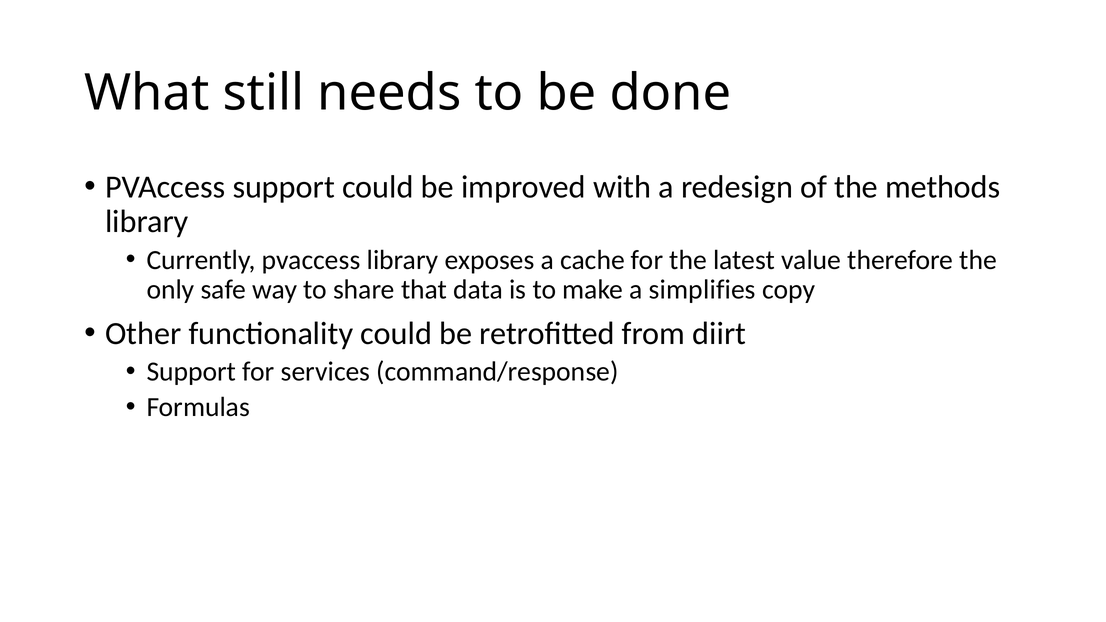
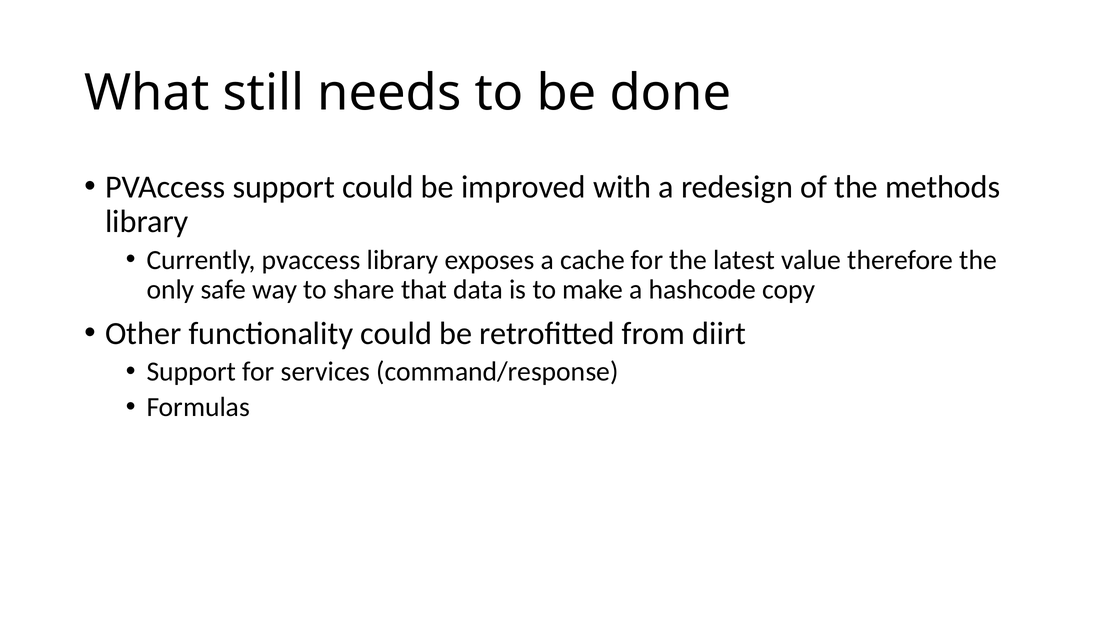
simplifies: simplifies -> hashcode
